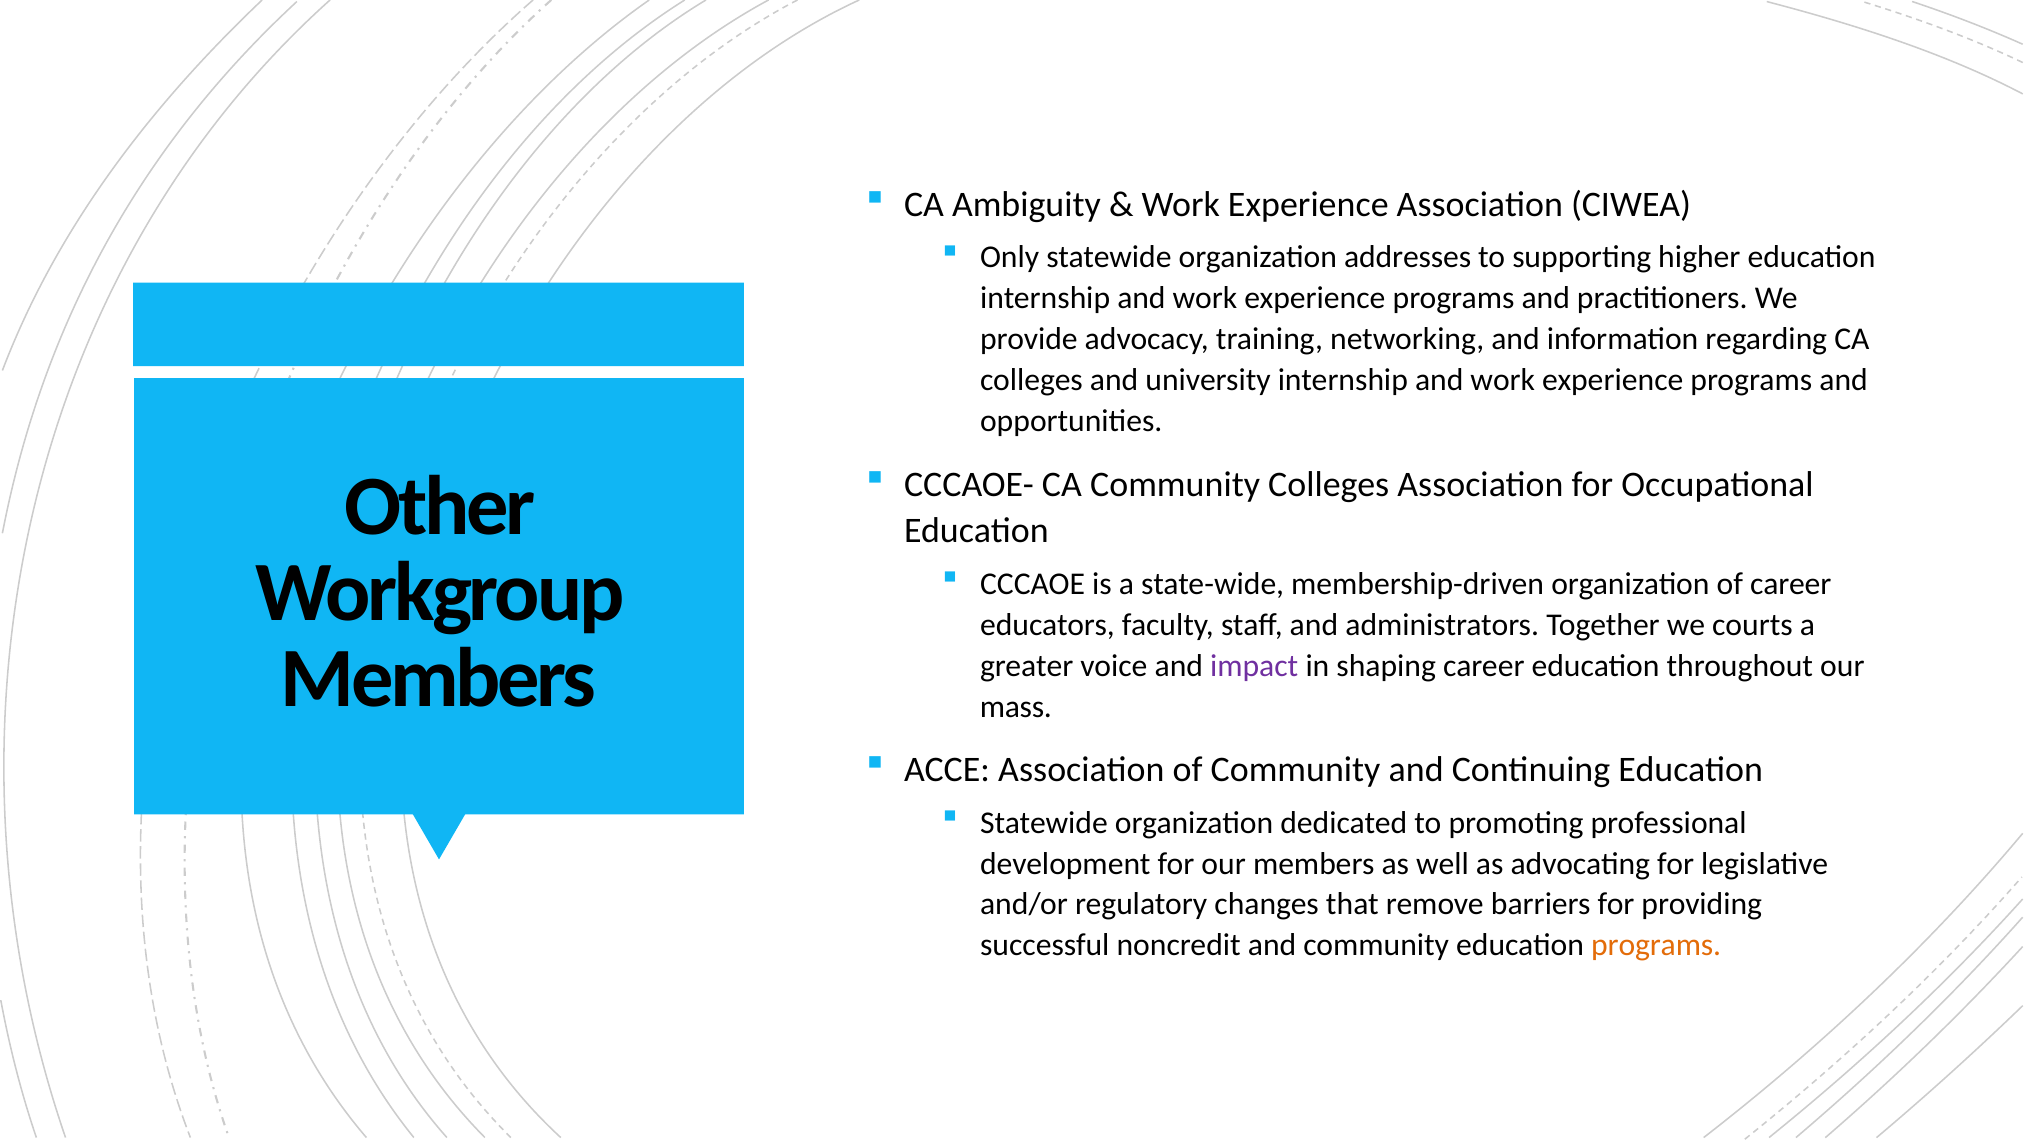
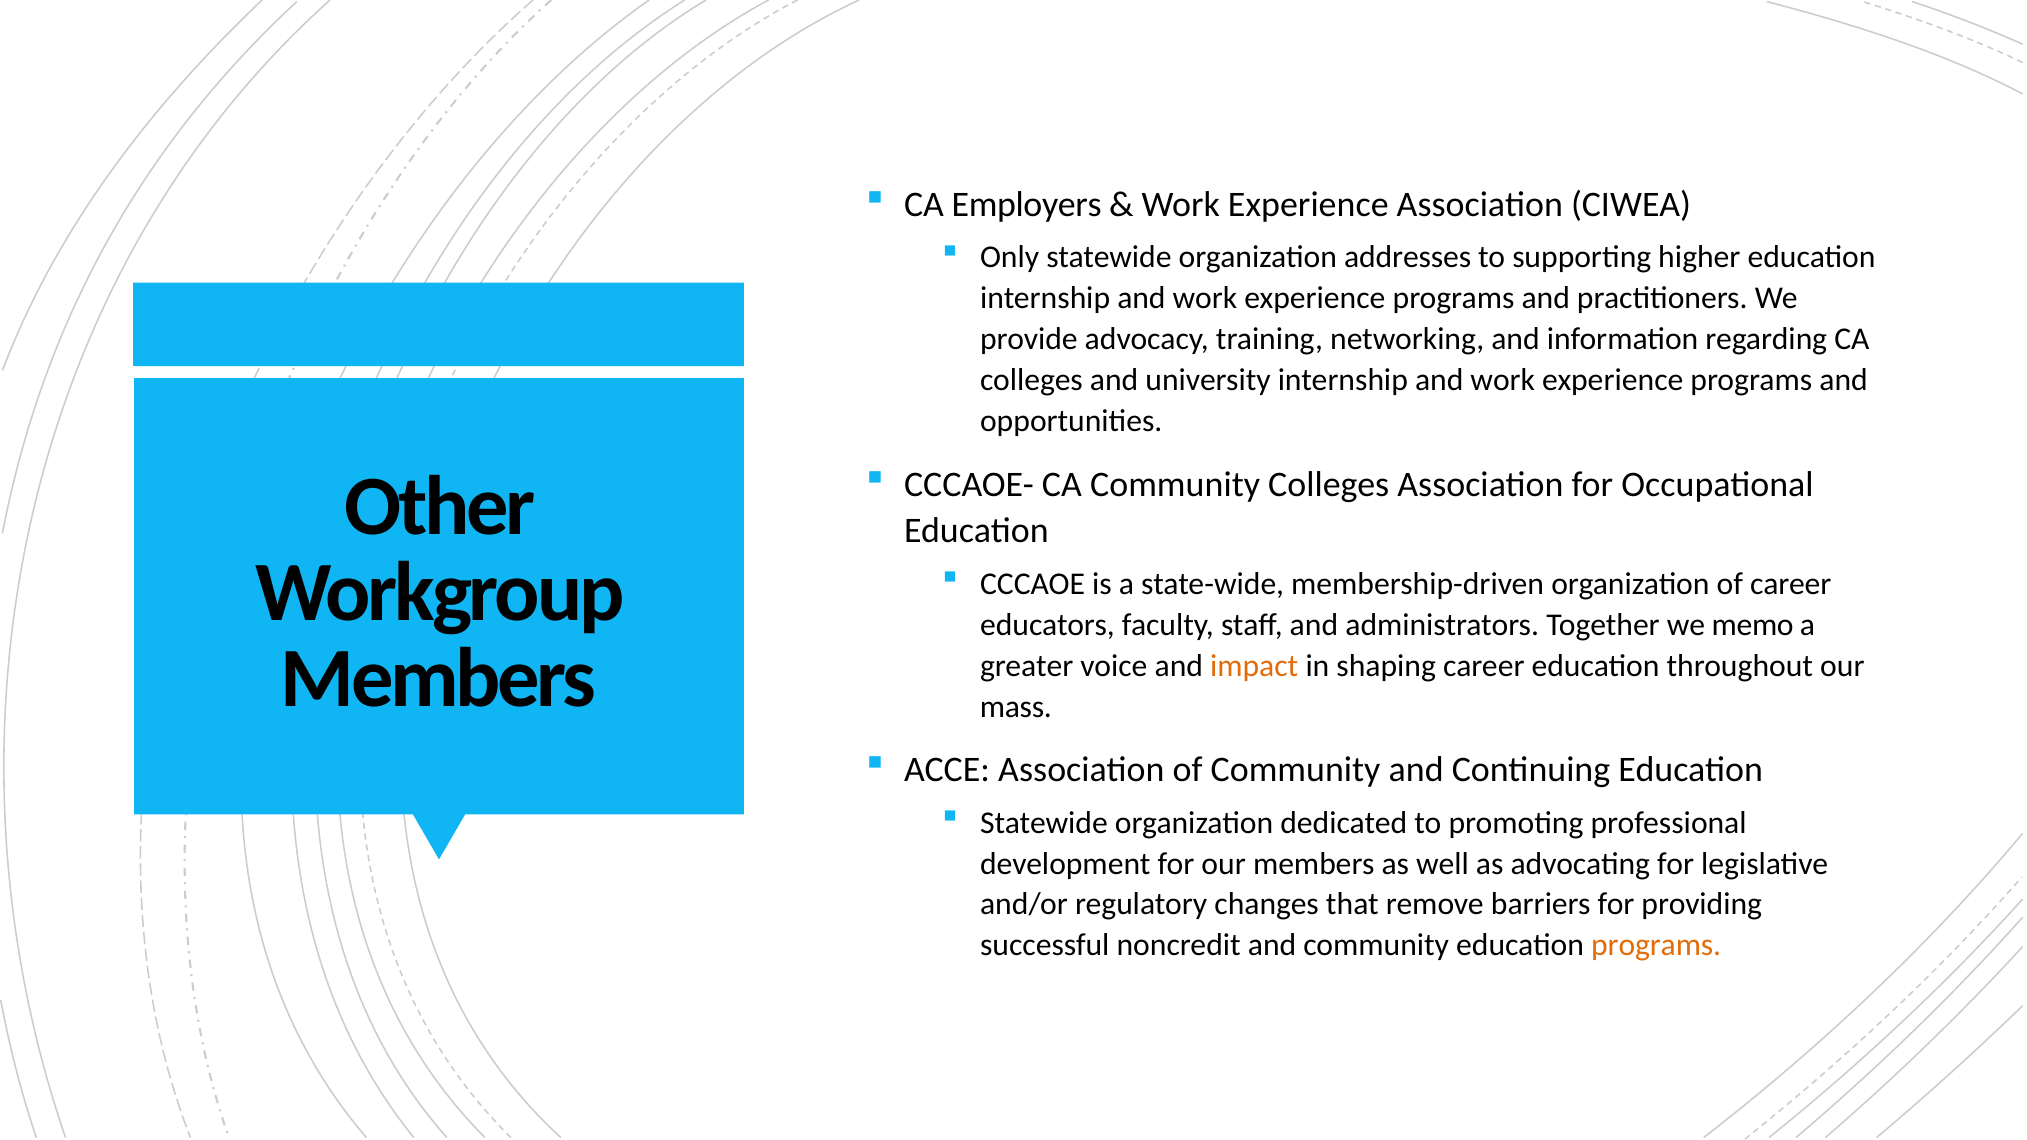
Ambiguity: Ambiguity -> Employers
courts: courts -> memo
impact colour: purple -> orange
